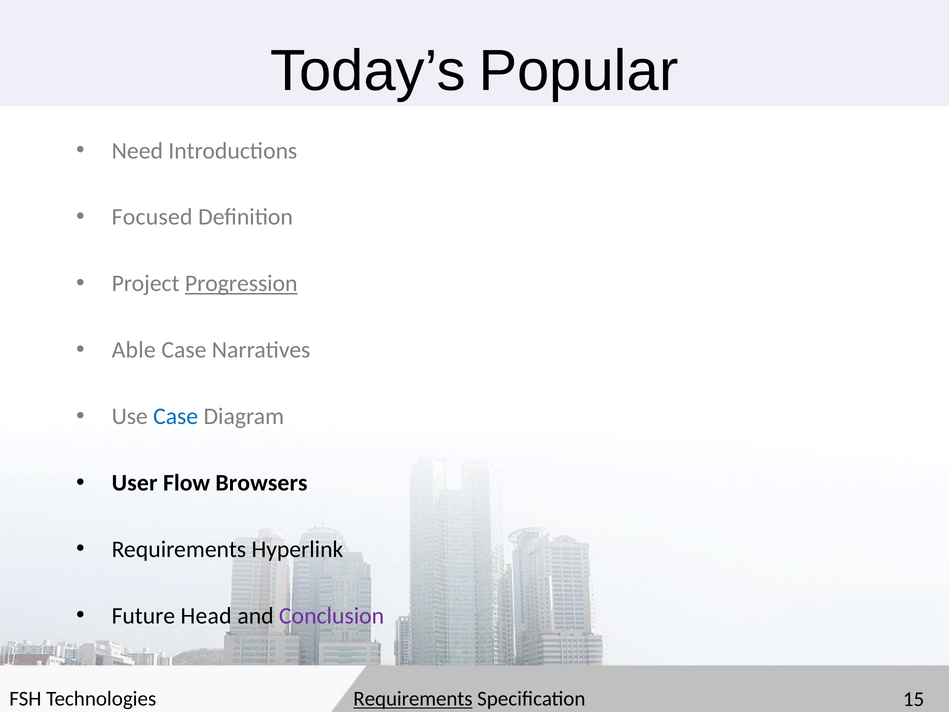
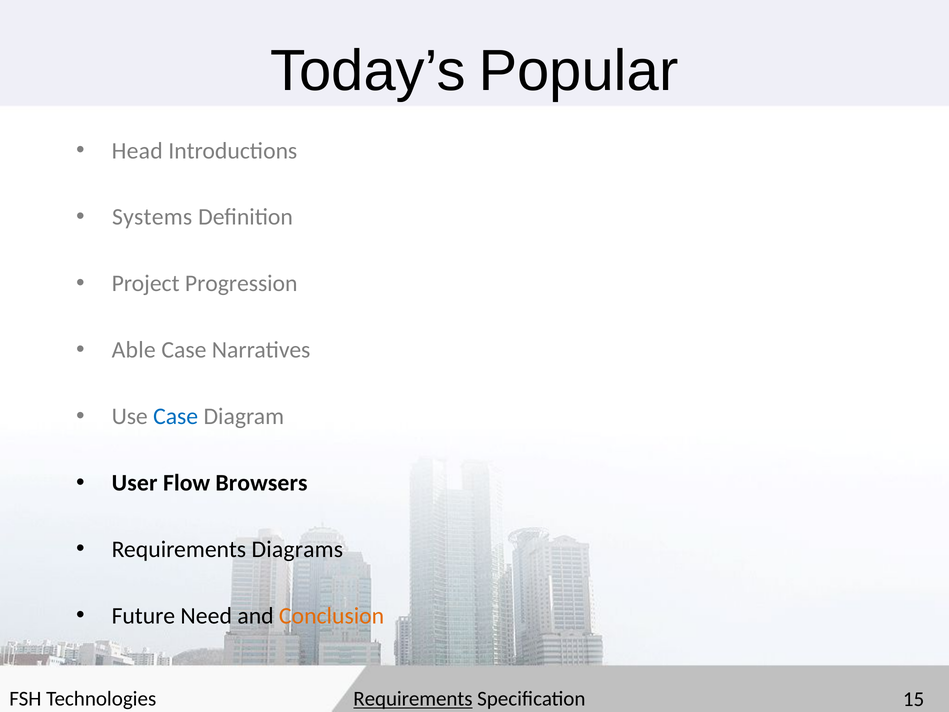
Need: Need -> Head
Focused: Focused -> Systems
Progression underline: present -> none
Hyperlink: Hyperlink -> Diagrams
Head: Head -> Need
Conclusion colour: purple -> orange
